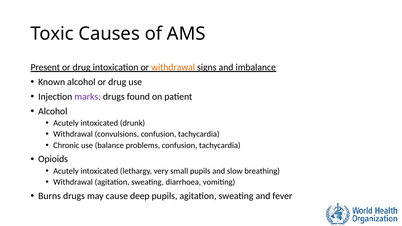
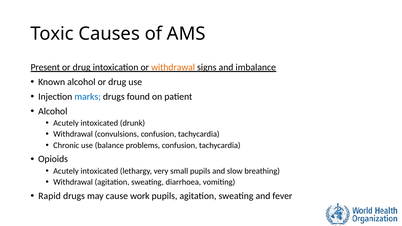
marks colour: purple -> blue
Burns: Burns -> Rapid
deep: deep -> work
